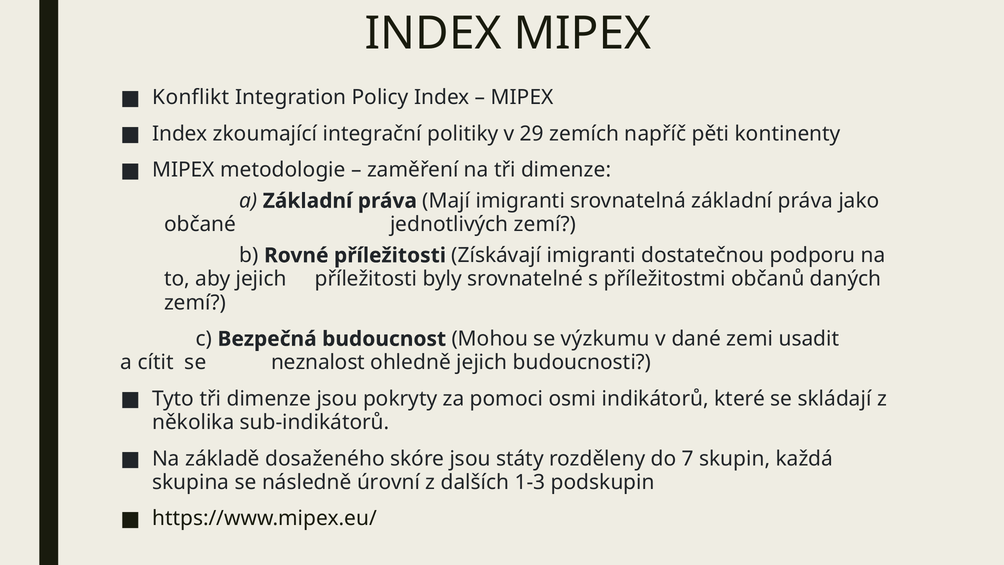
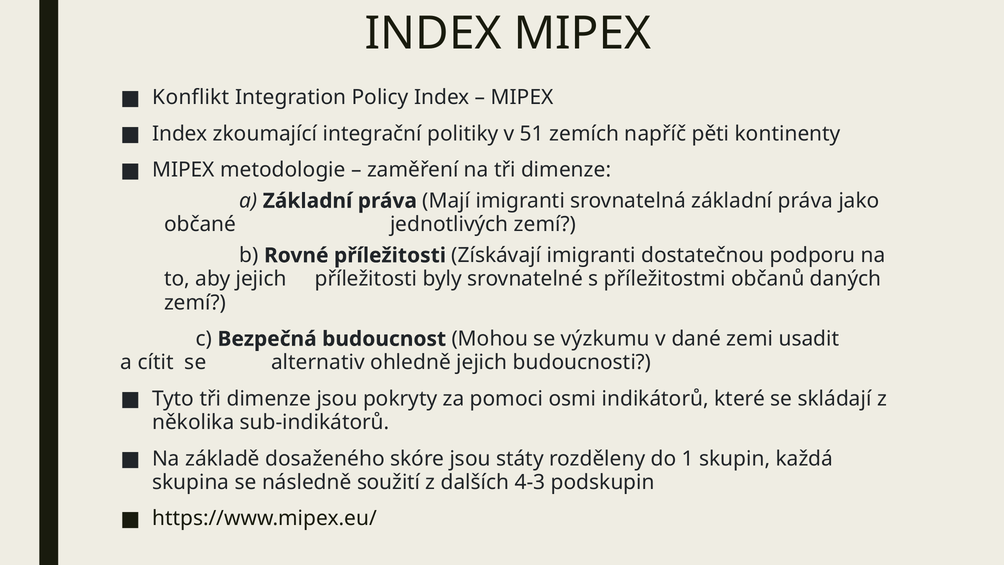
29: 29 -> 51
neznalost: neznalost -> alternativ
7: 7 -> 1
úrovní: úrovní -> soužití
1-3: 1-3 -> 4-3
